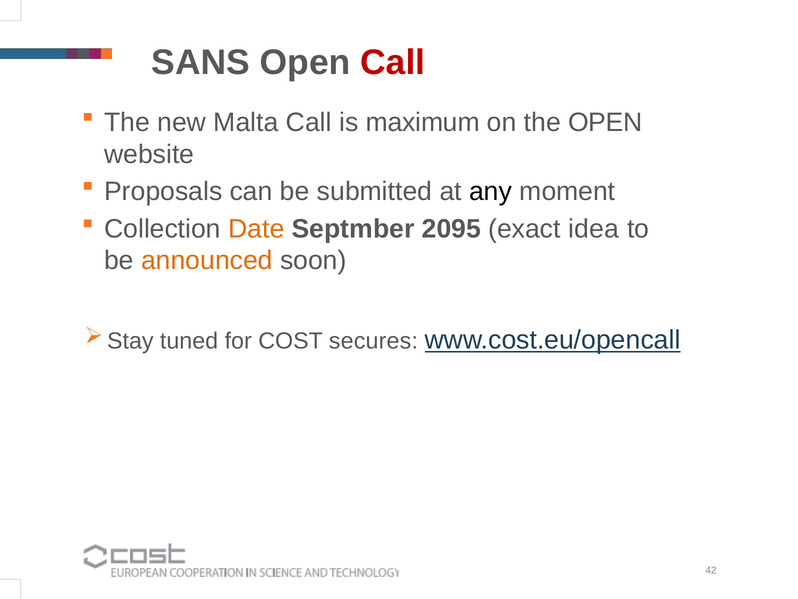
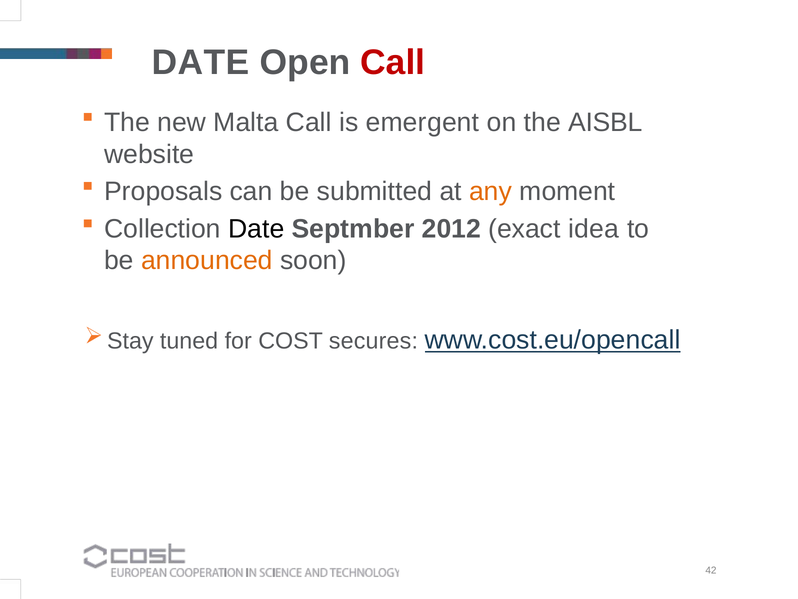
SANS at (201, 63): SANS -> DATE
maximum: maximum -> emergent
the OPEN: OPEN -> AISBL
any colour: black -> orange
Date at (256, 229) colour: orange -> black
2095: 2095 -> 2012
